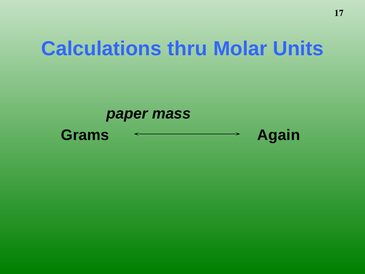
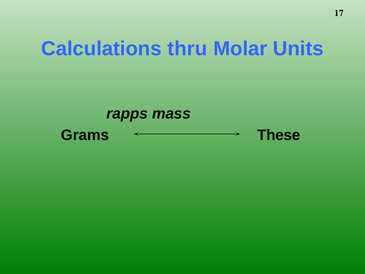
paper: paper -> rapps
Again: Again -> These
